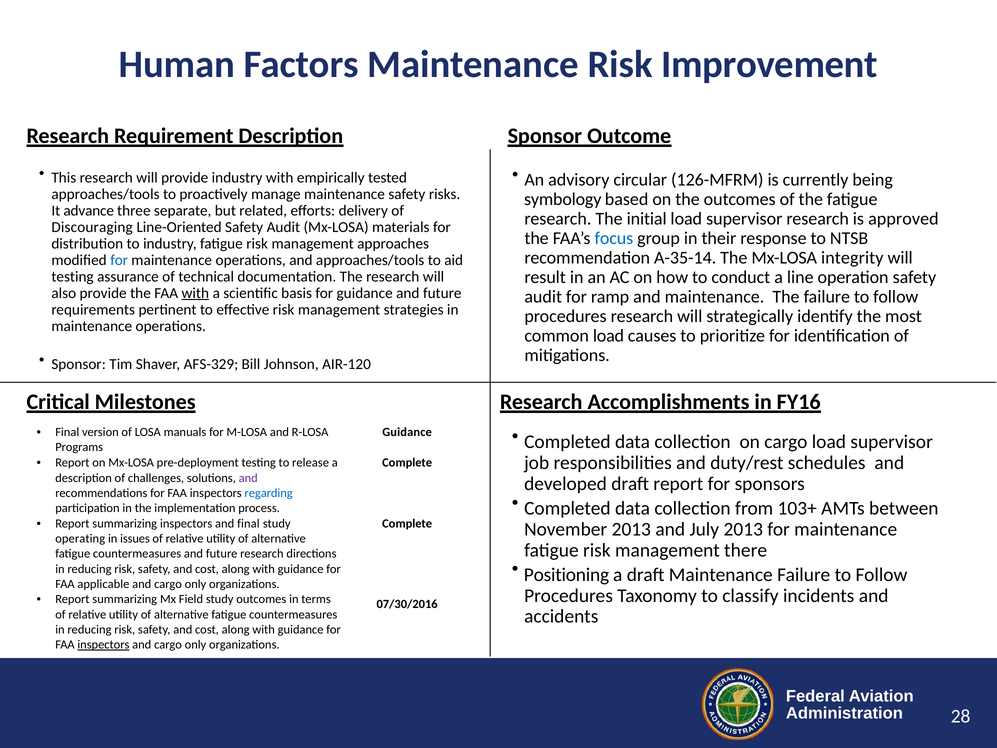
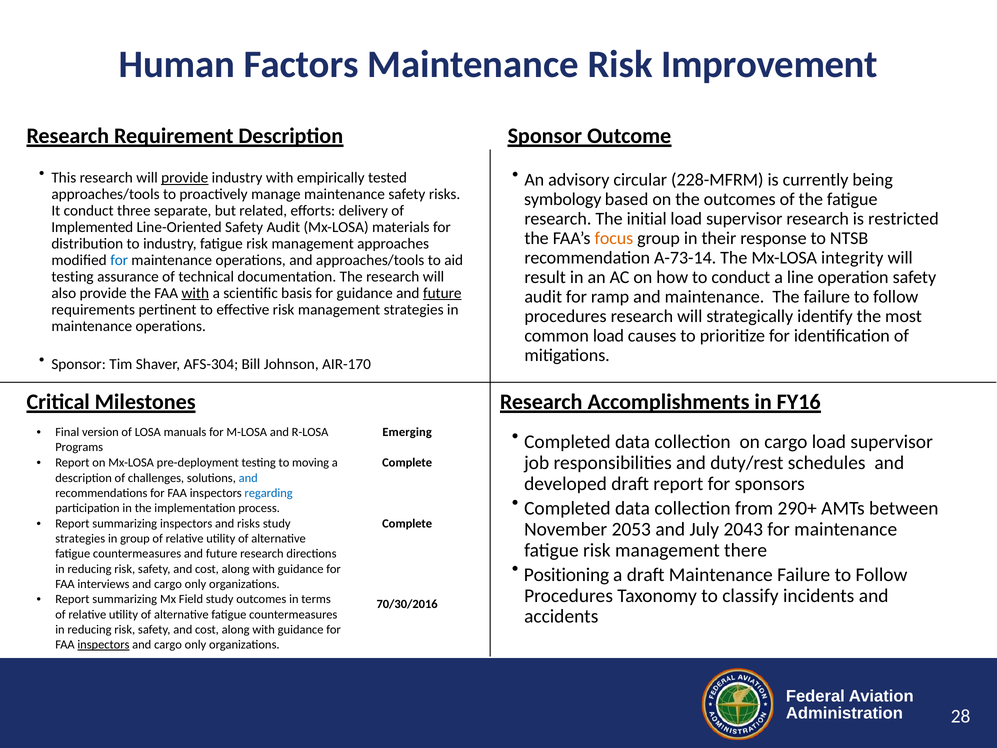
provide at (185, 178) underline: none -> present
126-MFRM: 126-MFRM -> 228-MFRM
It advance: advance -> conduct
approved: approved -> restricted
Discouraging: Discouraging -> Implemented
focus colour: blue -> orange
A-35-14: A-35-14 -> A-73-14
future at (442, 293) underline: none -> present
AFS-329: AFS-329 -> AFS-304
AIR-120: AIR-120 -> AIR-170
Guidance at (407, 432): Guidance -> Emerging
release: release -> moving
and at (248, 478) colour: purple -> blue
103+: 103+ -> 290+
and final: final -> risks
November 2013: 2013 -> 2053
July 2013: 2013 -> 2043
operating at (80, 538): operating -> strategies
in issues: issues -> group
applicable: applicable -> interviews
07/30/2016: 07/30/2016 -> 70/30/2016
